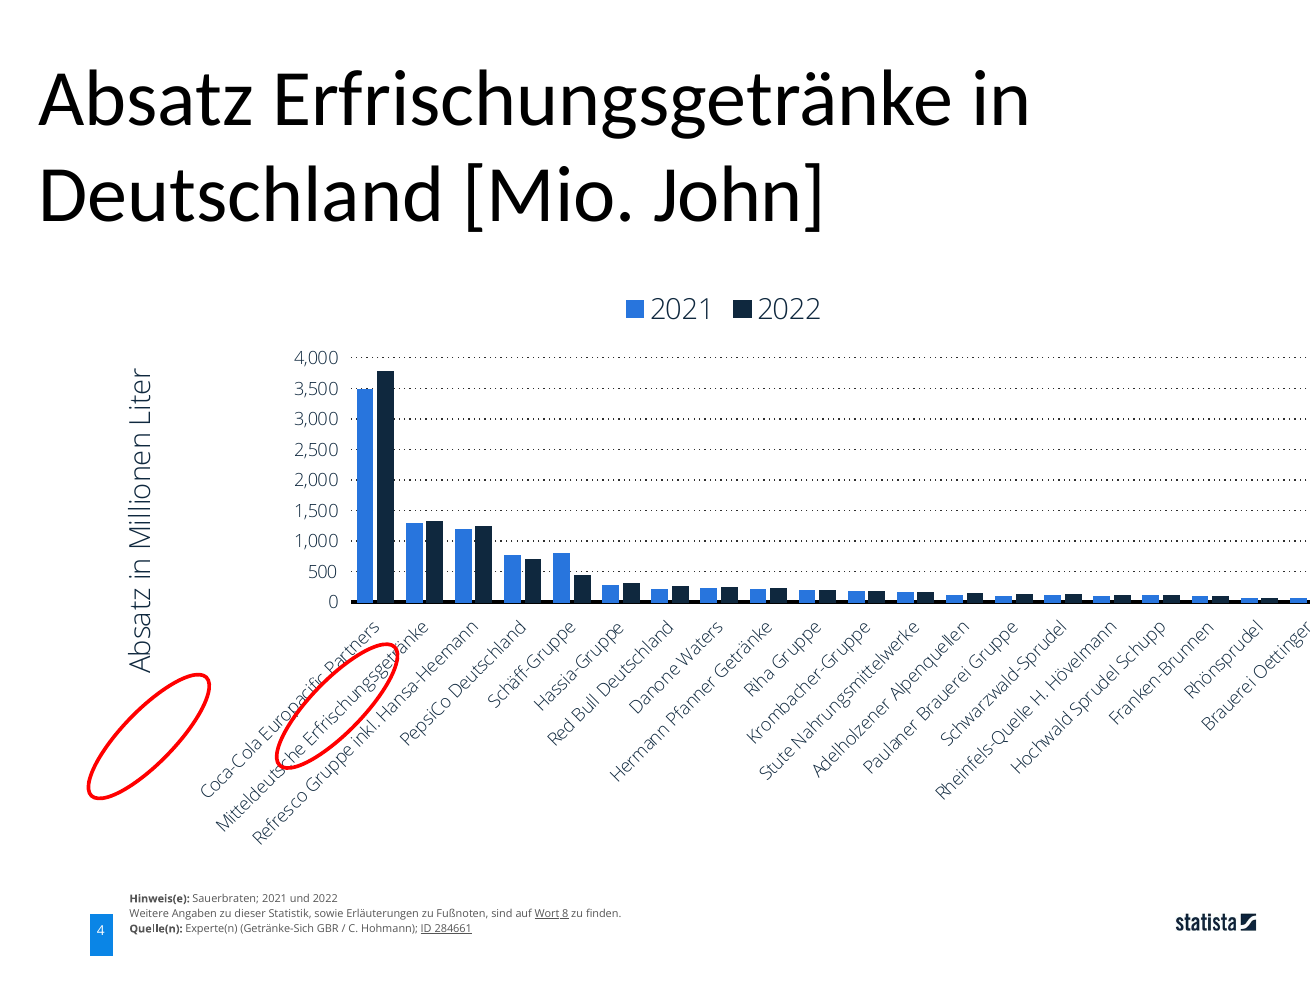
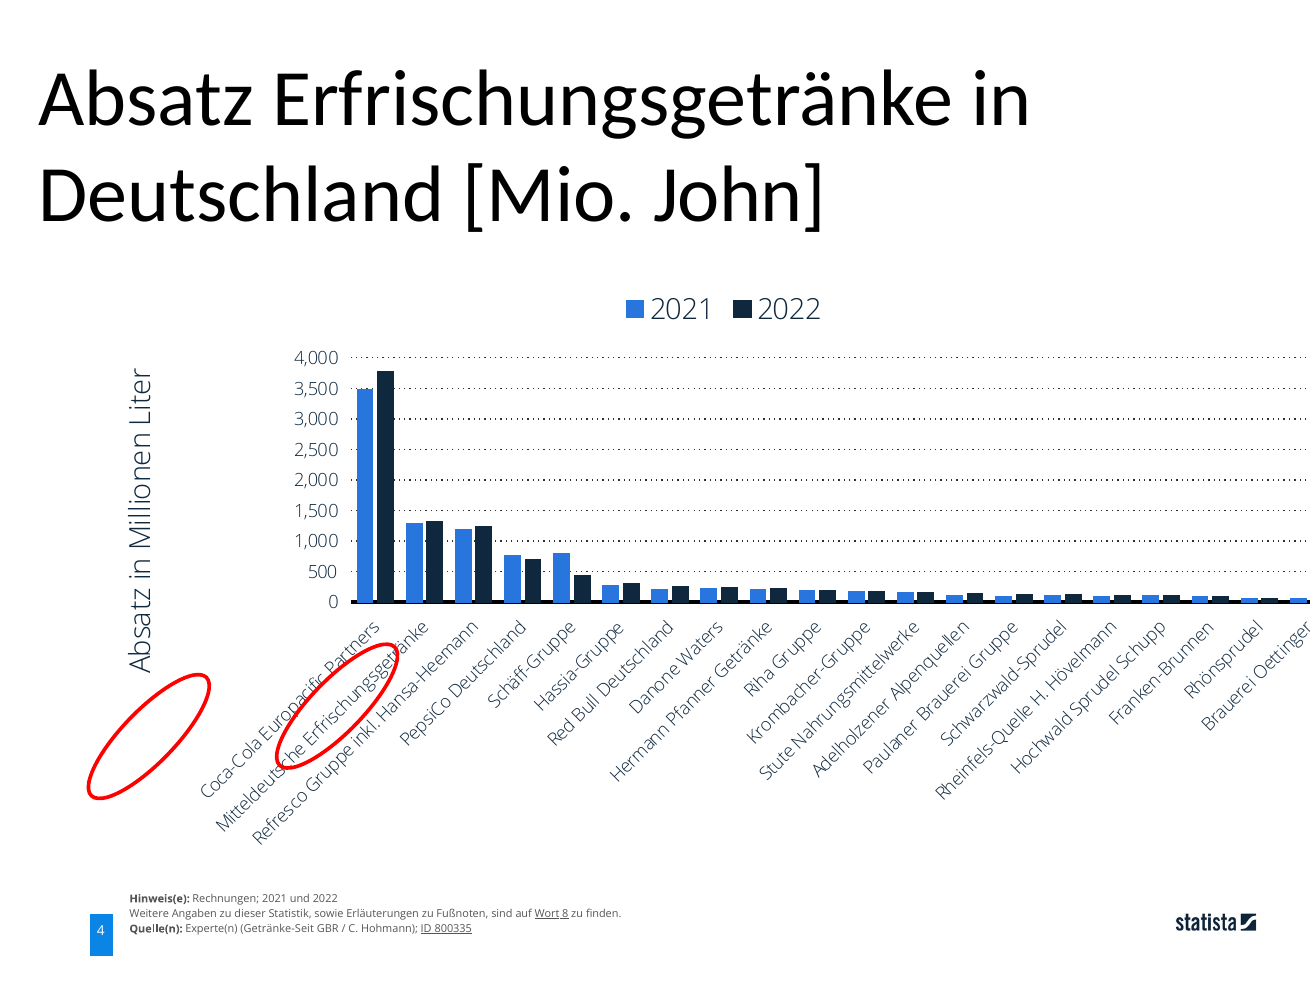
Sauerbraten: Sauerbraten -> Rechnungen
Getränke-Sich: Getränke-Sich -> Getränke-Seit
284661: 284661 -> 800335
